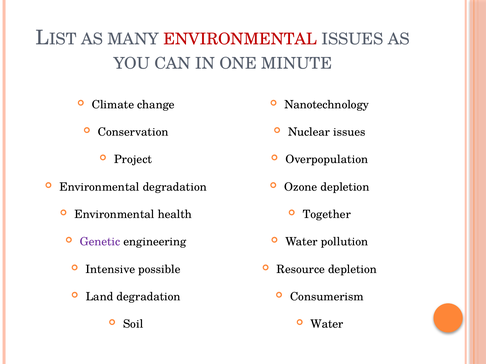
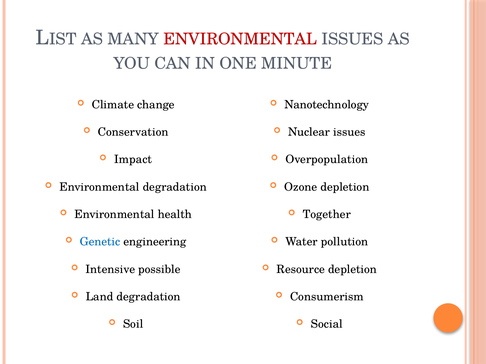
Project: Project -> Impact
Genetic colour: purple -> blue
Water at (327, 325): Water -> Social
